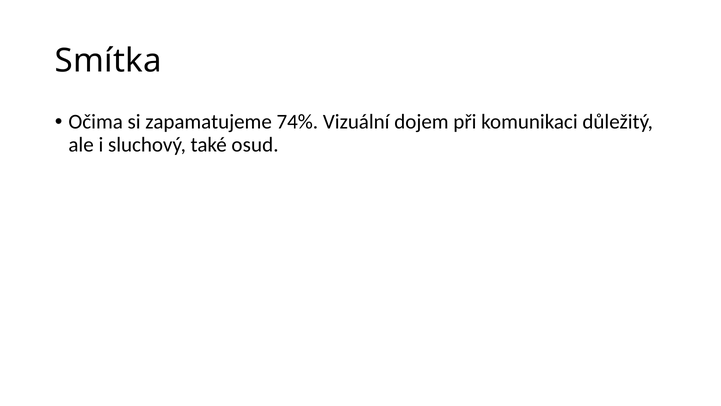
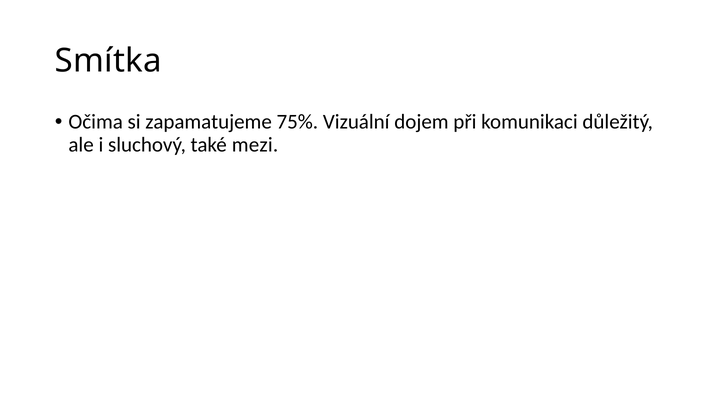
74%: 74% -> 75%
osud: osud -> mezi
